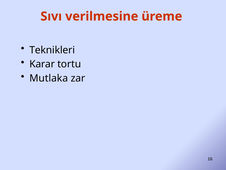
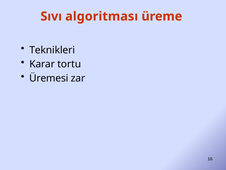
verilmesine: verilmesine -> algoritması
Mutlaka: Mutlaka -> Üremesi
